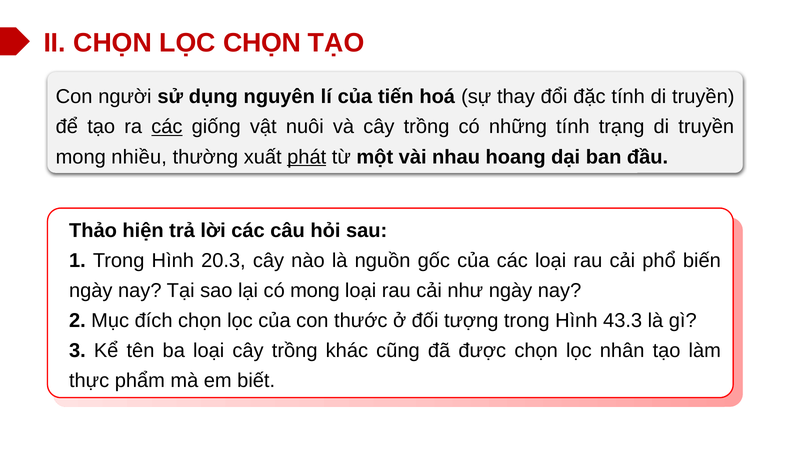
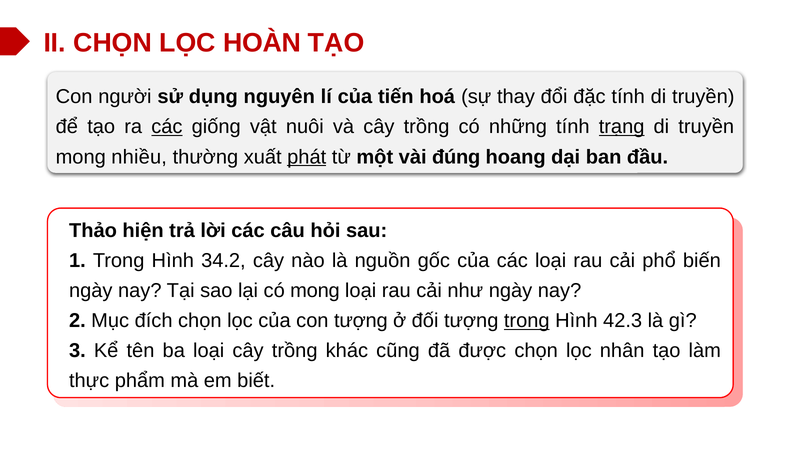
LỌC CHỌN: CHỌN -> HOÀN
trạng underline: none -> present
nhau: nhau -> đúng
20.3: 20.3 -> 34.2
con thước: thước -> tượng
trong at (527, 321) underline: none -> present
43.3: 43.3 -> 42.3
